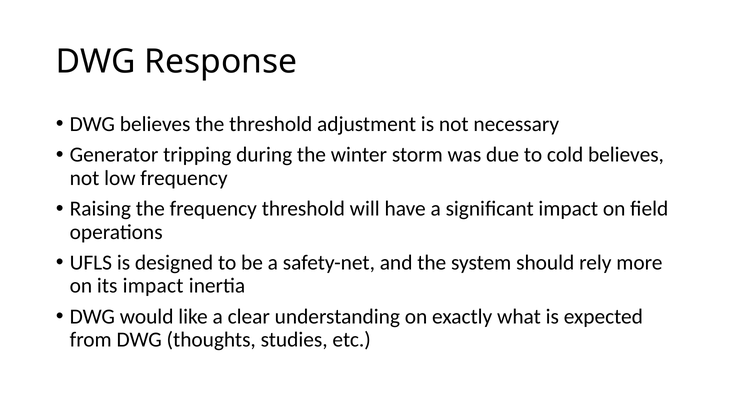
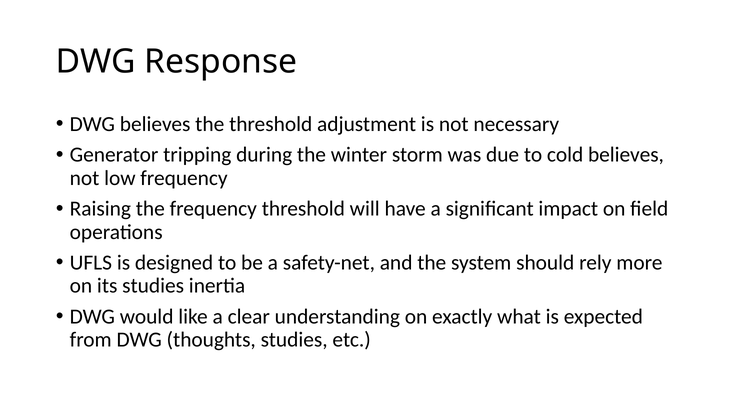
its impact: impact -> studies
